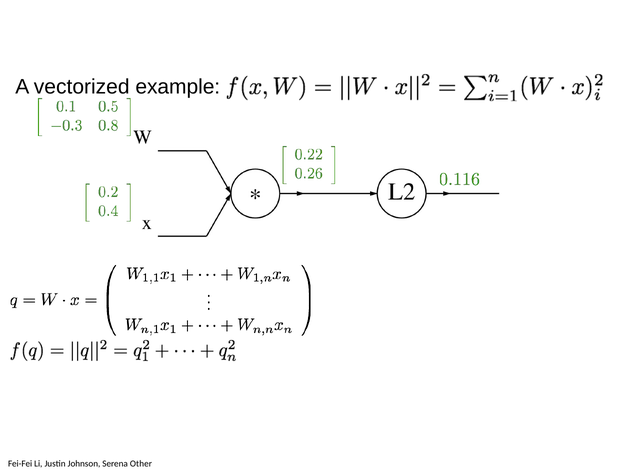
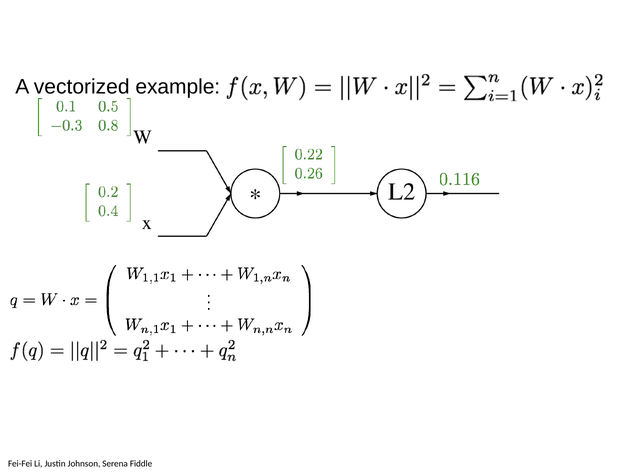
Other: Other -> Fiddle
